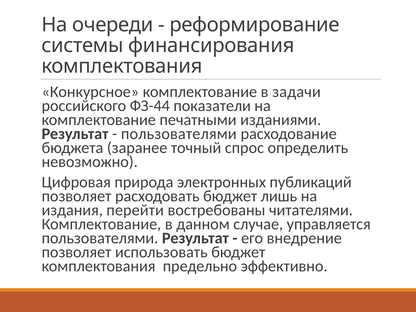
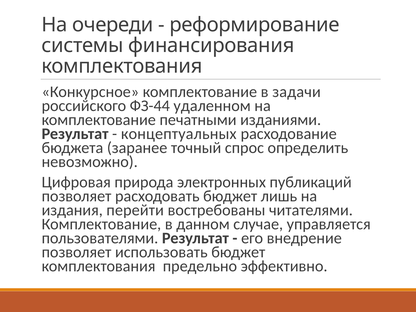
показатели: показатели -> удаленном
пользователями at (179, 134): пользователями -> концептуальных
